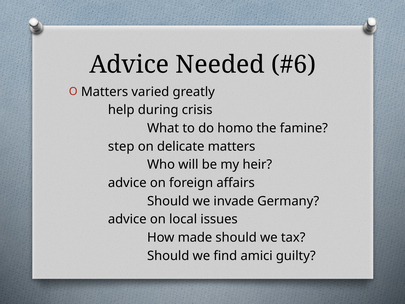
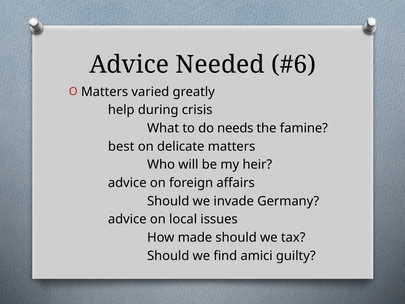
homo: homo -> needs
step: step -> best
